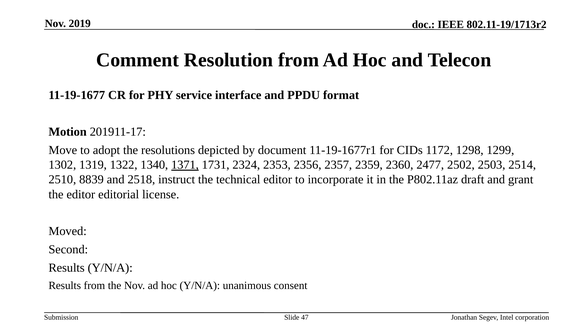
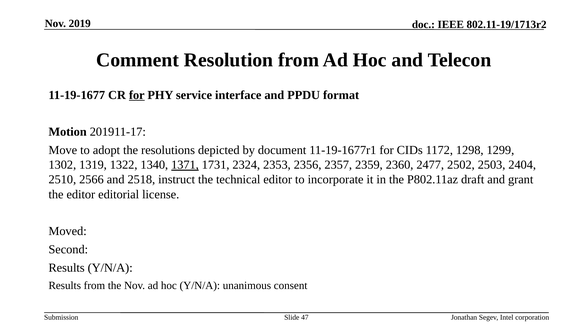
for at (137, 95) underline: none -> present
2514: 2514 -> 2404
8839: 8839 -> 2566
